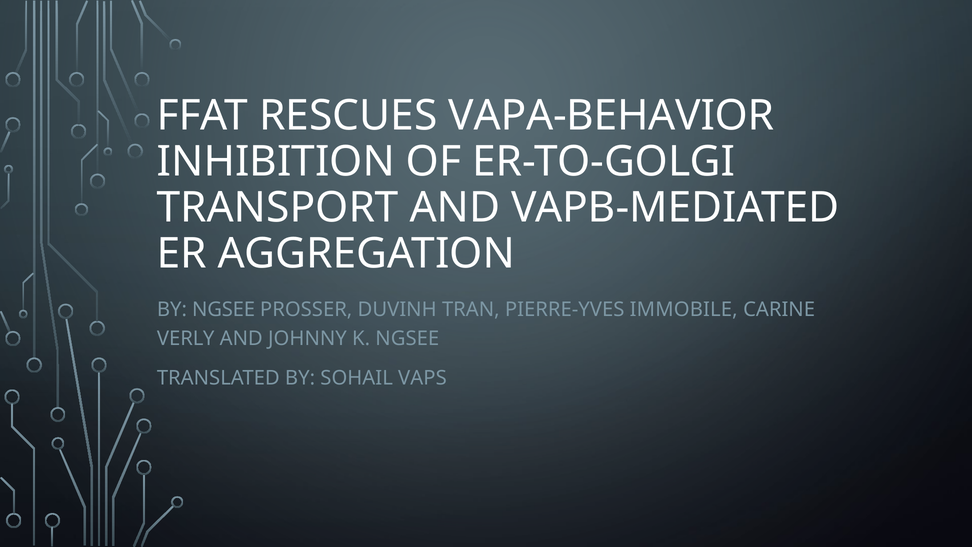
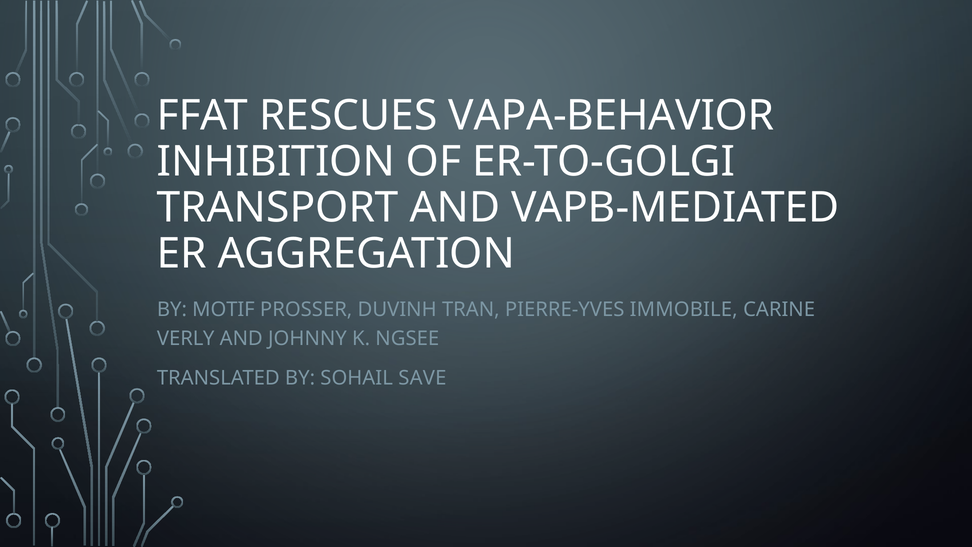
BY NGSEE: NGSEE -> MOTIF
VAPS: VAPS -> SAVE
